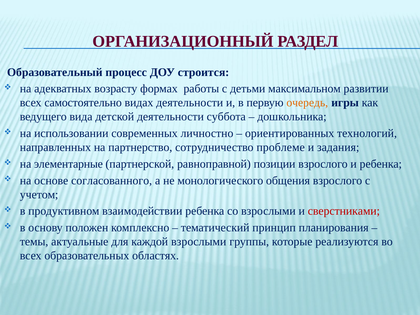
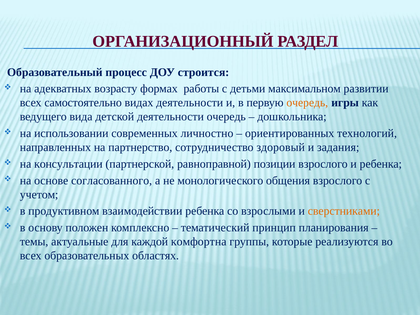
деятельности суббота: суббота -> очередь
проблеме: проблеме -> здоровый
элементарные: элементарные -> консультации
сверстниками colour: red -> orange
каждой взрослыми: взрослыми -> комфортна
